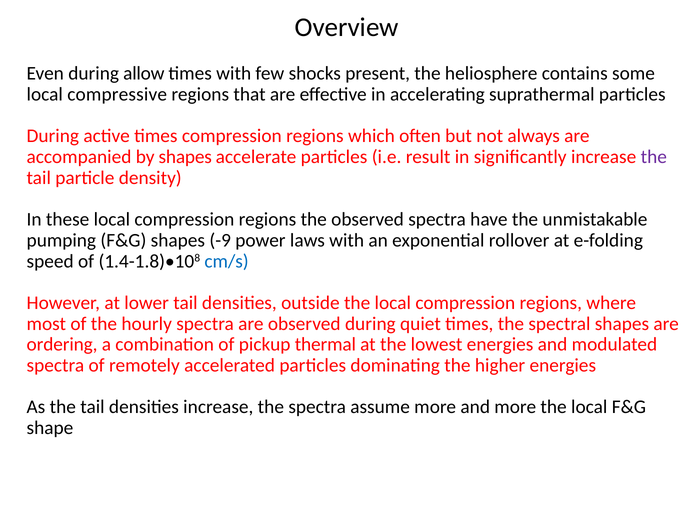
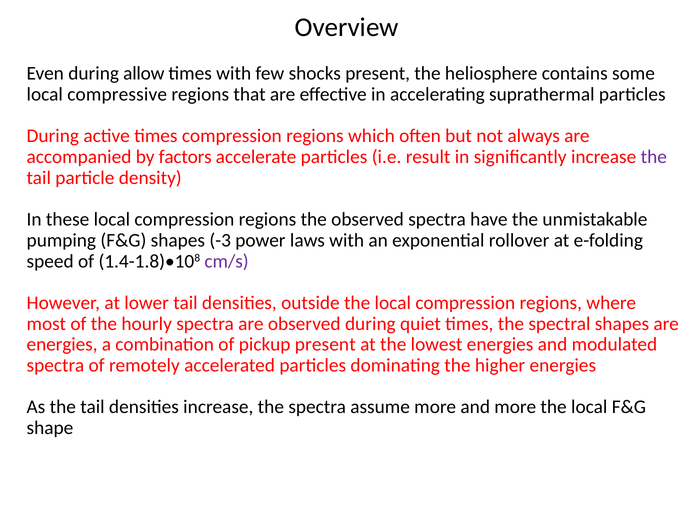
by shapes: shapes -> factors
-9: -9 -> -3
cm/s colour: blue -> purple
ordering at (62, 345): ordering -> energies
pickup thermal: thermal -> present
